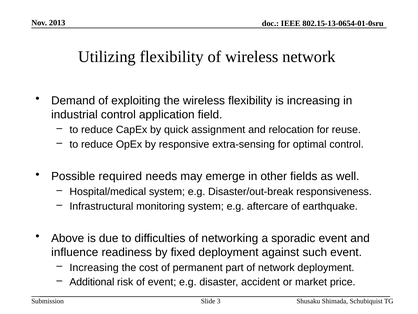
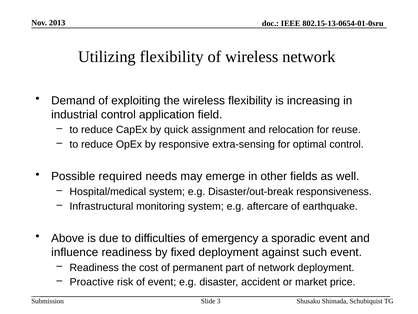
networking: networking -> emergency
Increasing at (94, 267): Increasing -> Readiness
Additional: Additional -> Proactive
